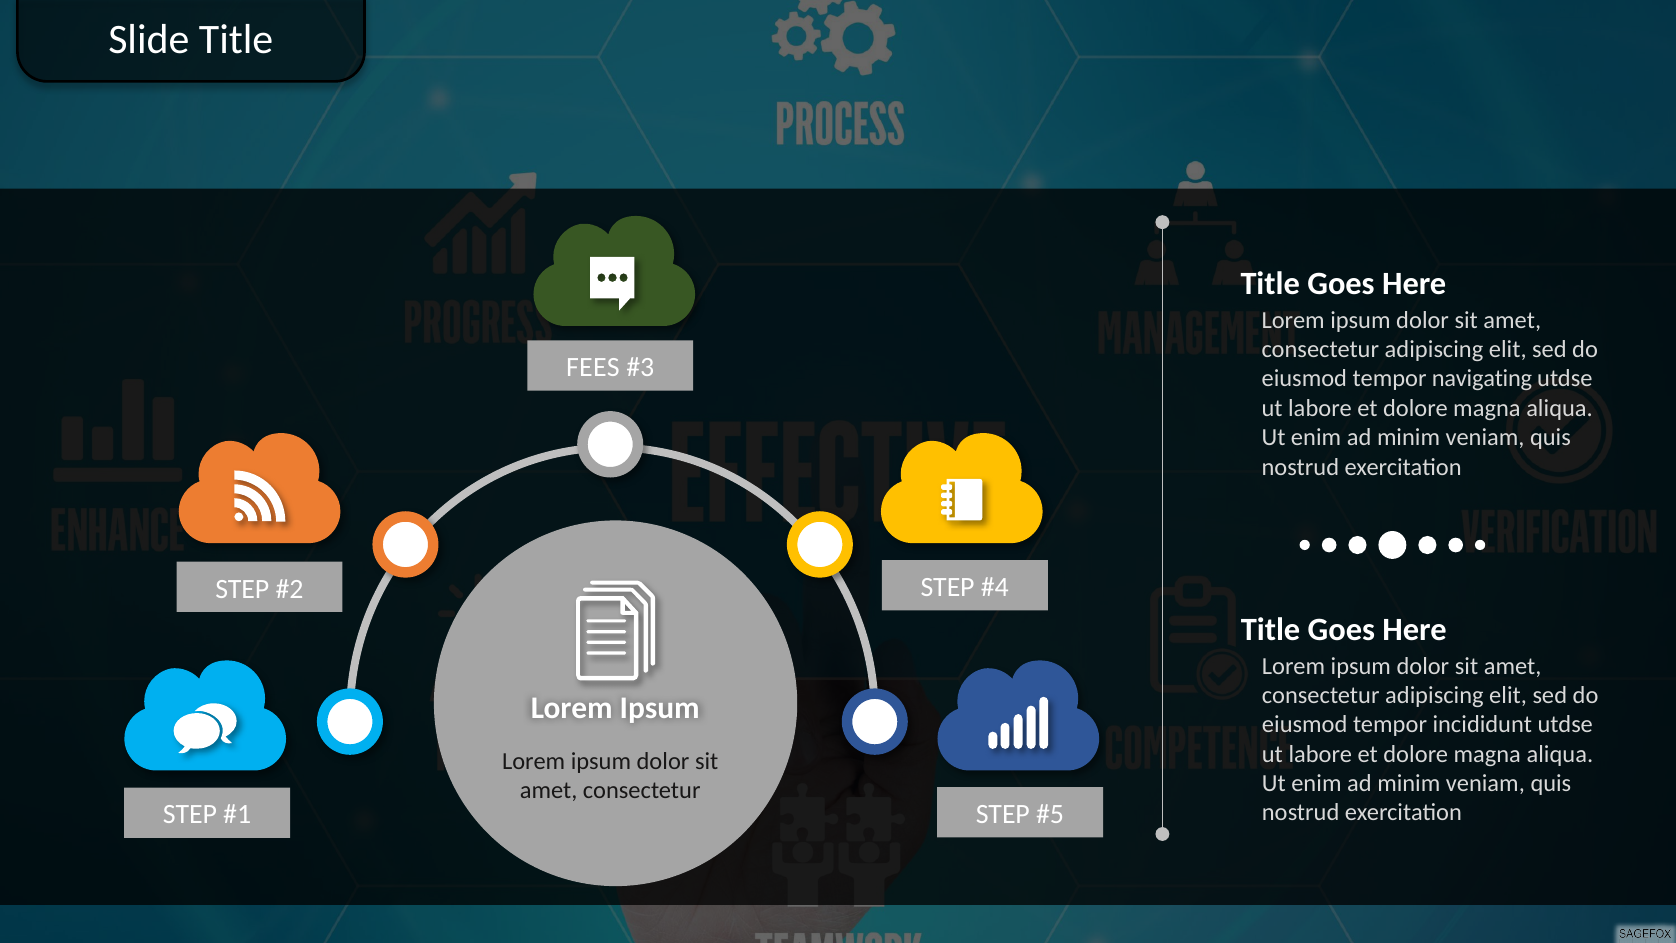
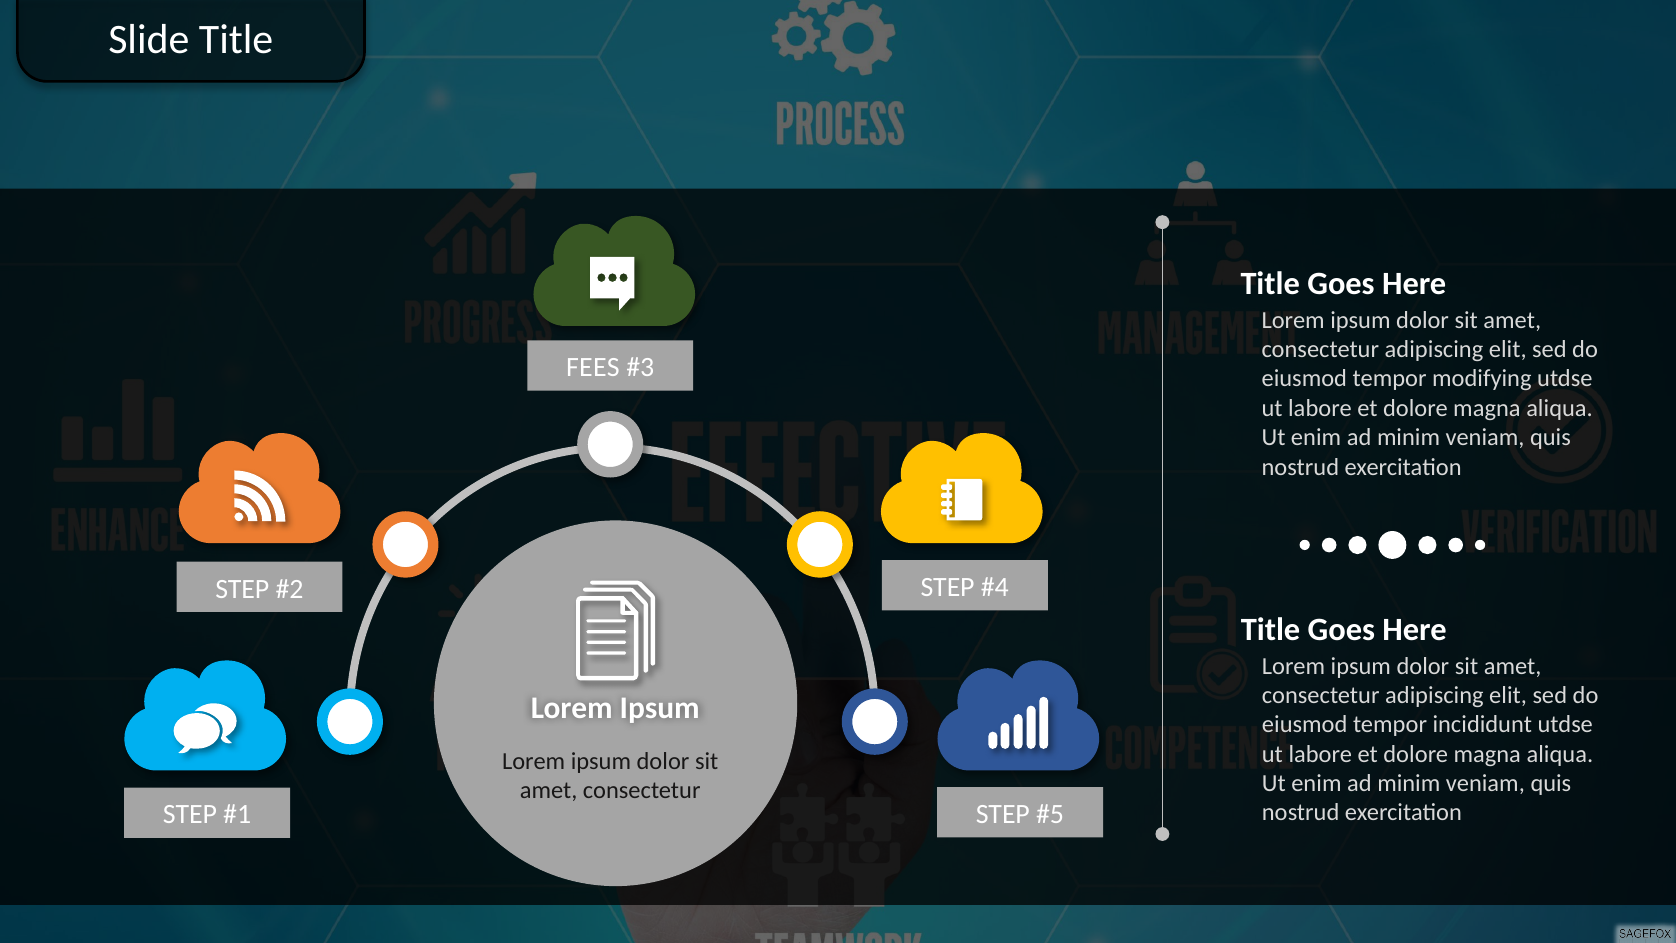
navigating: navigating -> modifying
